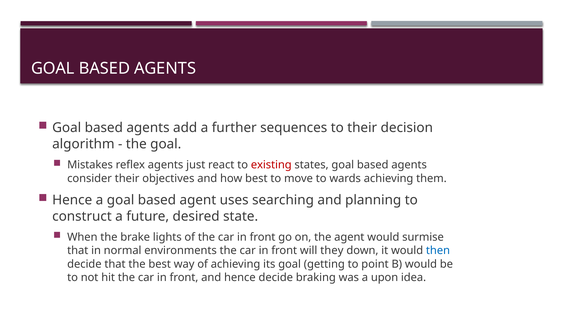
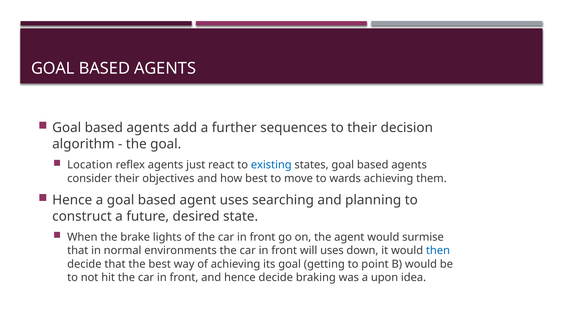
Mistakes: Mistakes -> Location
existing colour: red -> blue
will they: they -> uses
